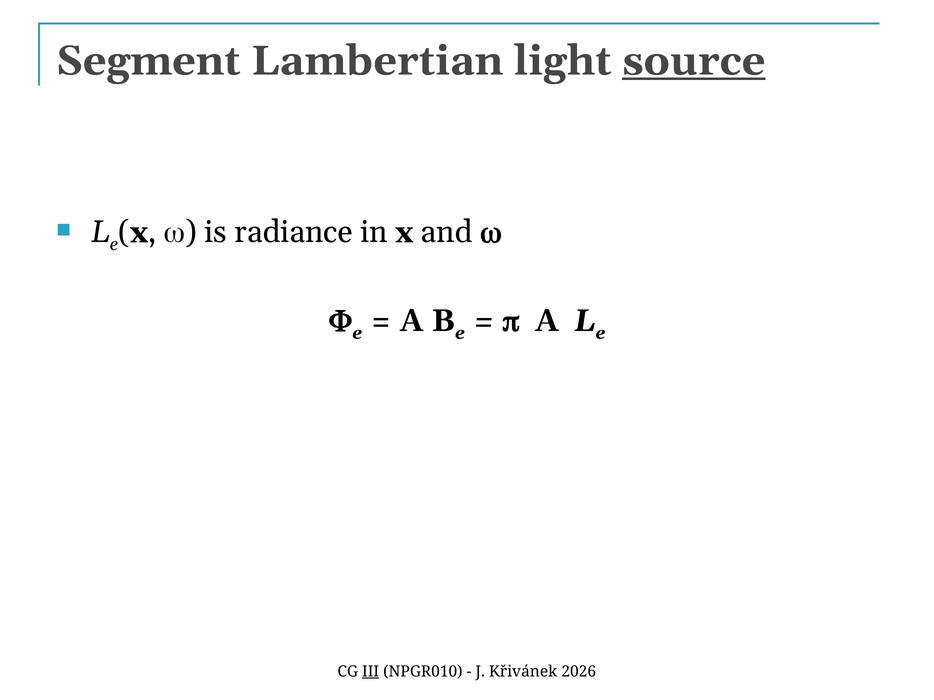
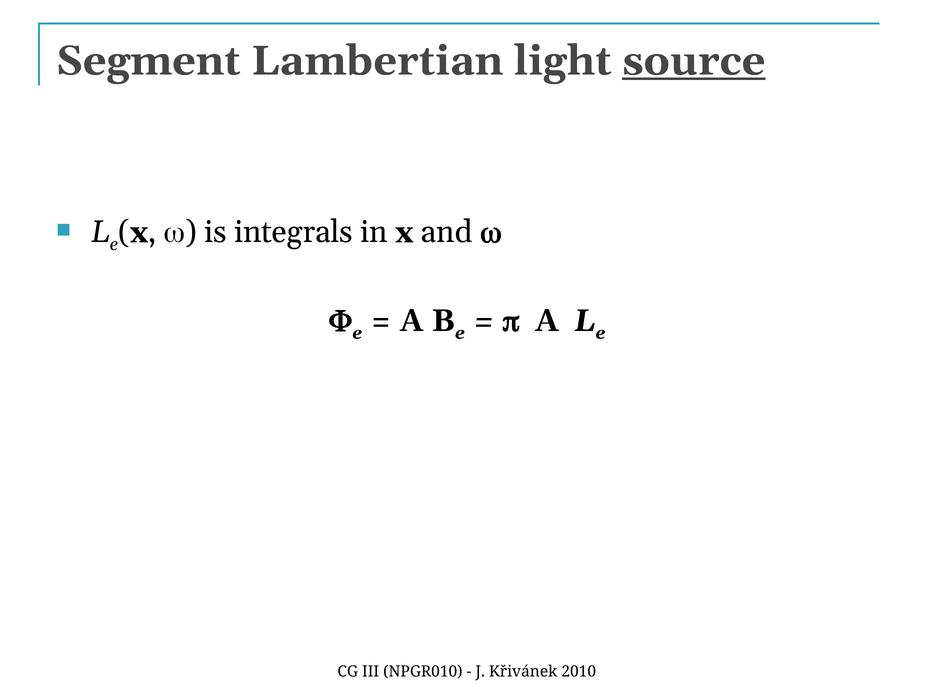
radiance: radiance -> integrals
III underline: present -> none
2026: 2026 -> 2010
